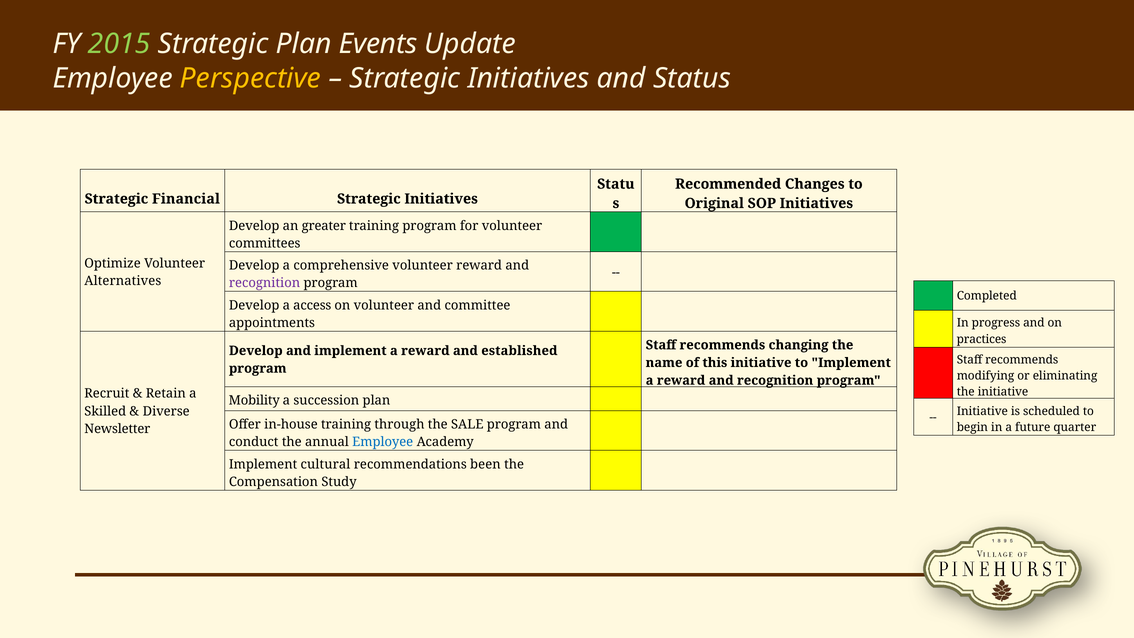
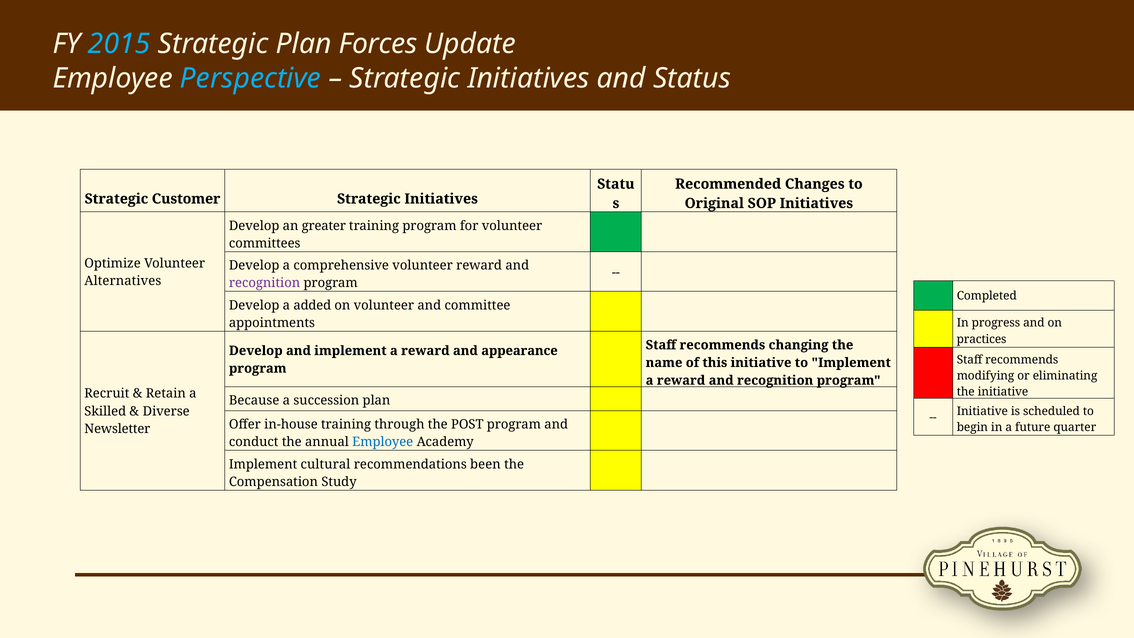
2015 colour: light green -> light blue
Events: Events -> Forces
Perspective colour: yellow -> light blue
Financial: Financial -> Customer
access: access -> added
established: established -> appearance
Mobility: Mobility -> Because
SALE: SALE -> POST
